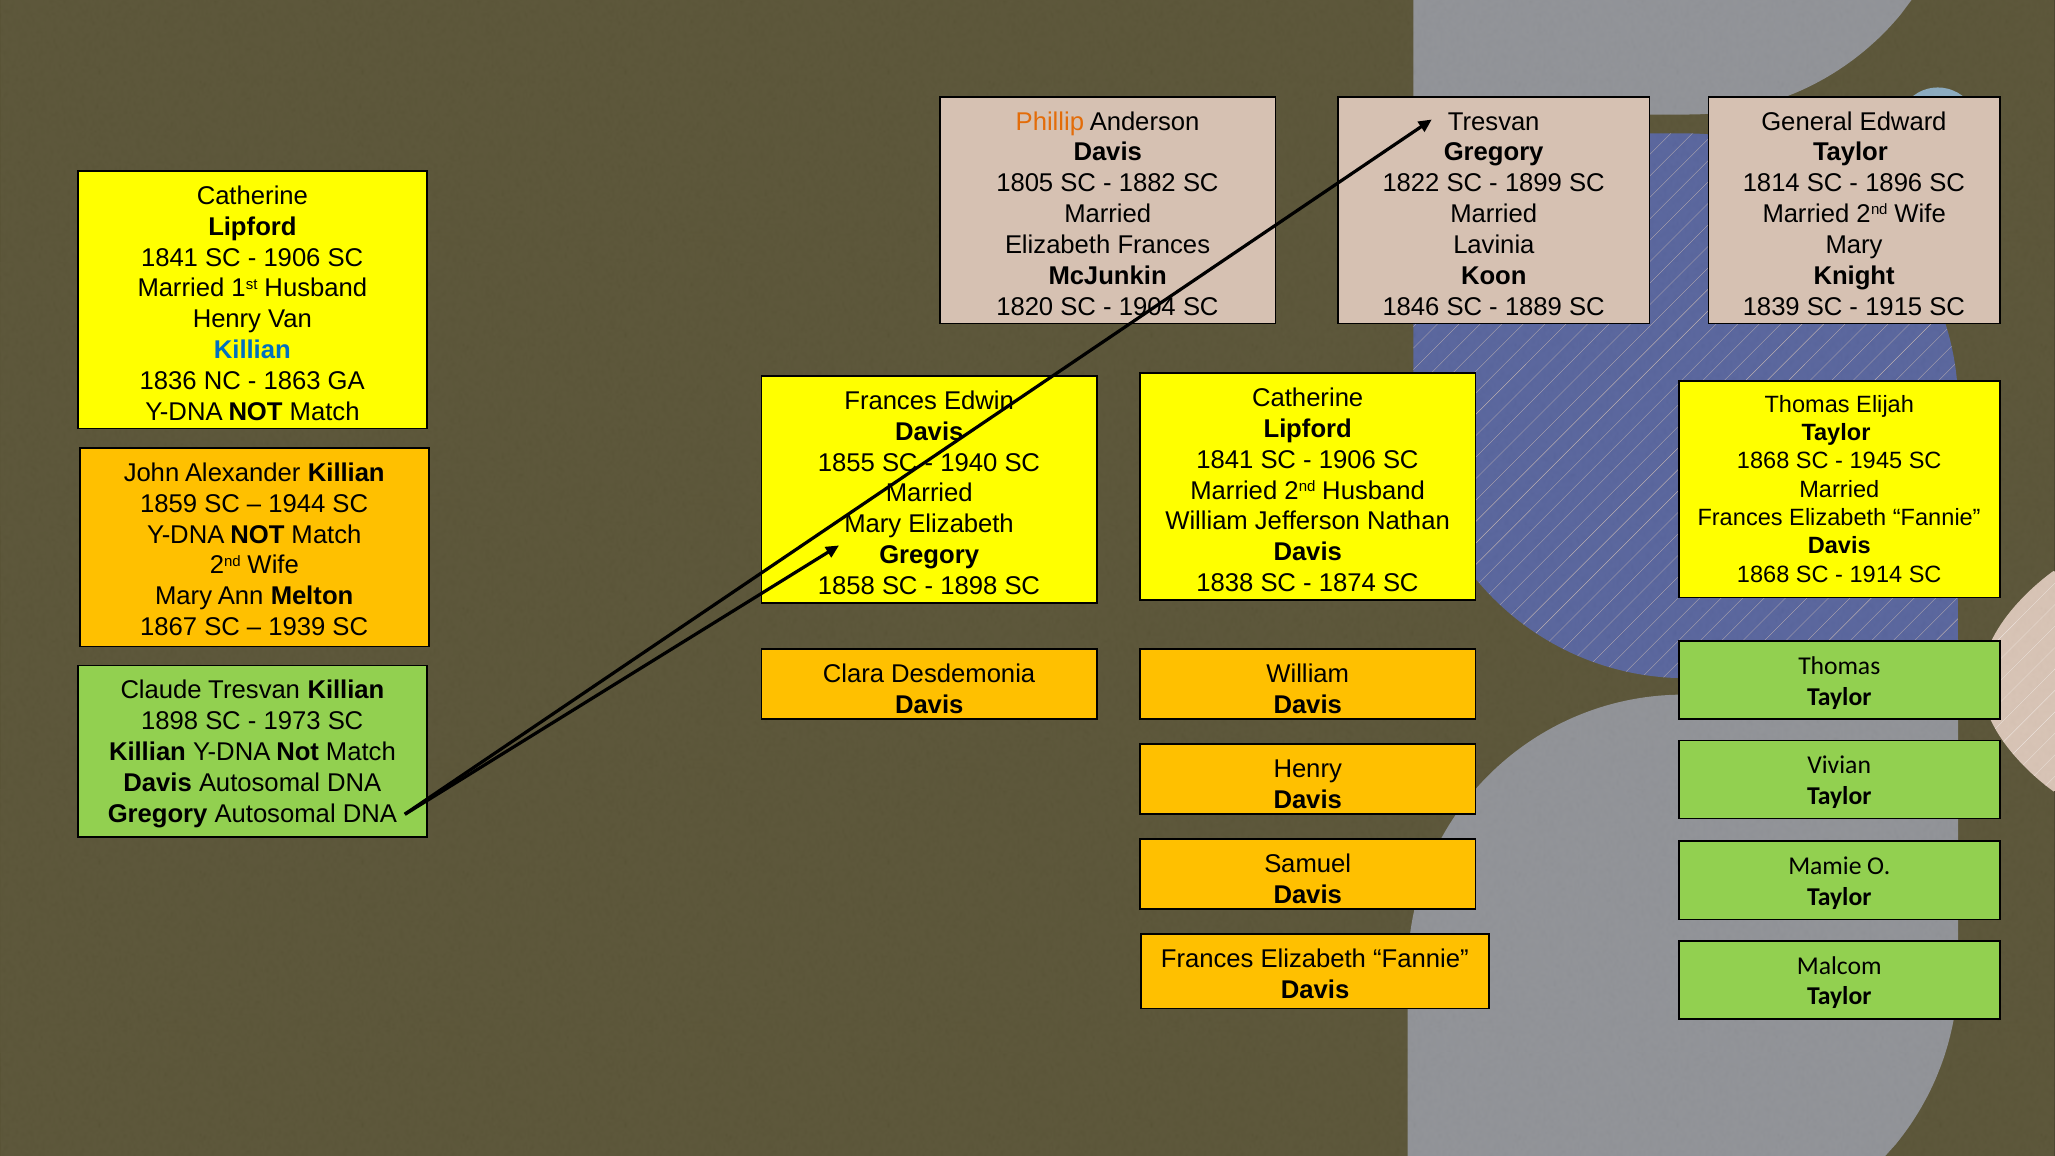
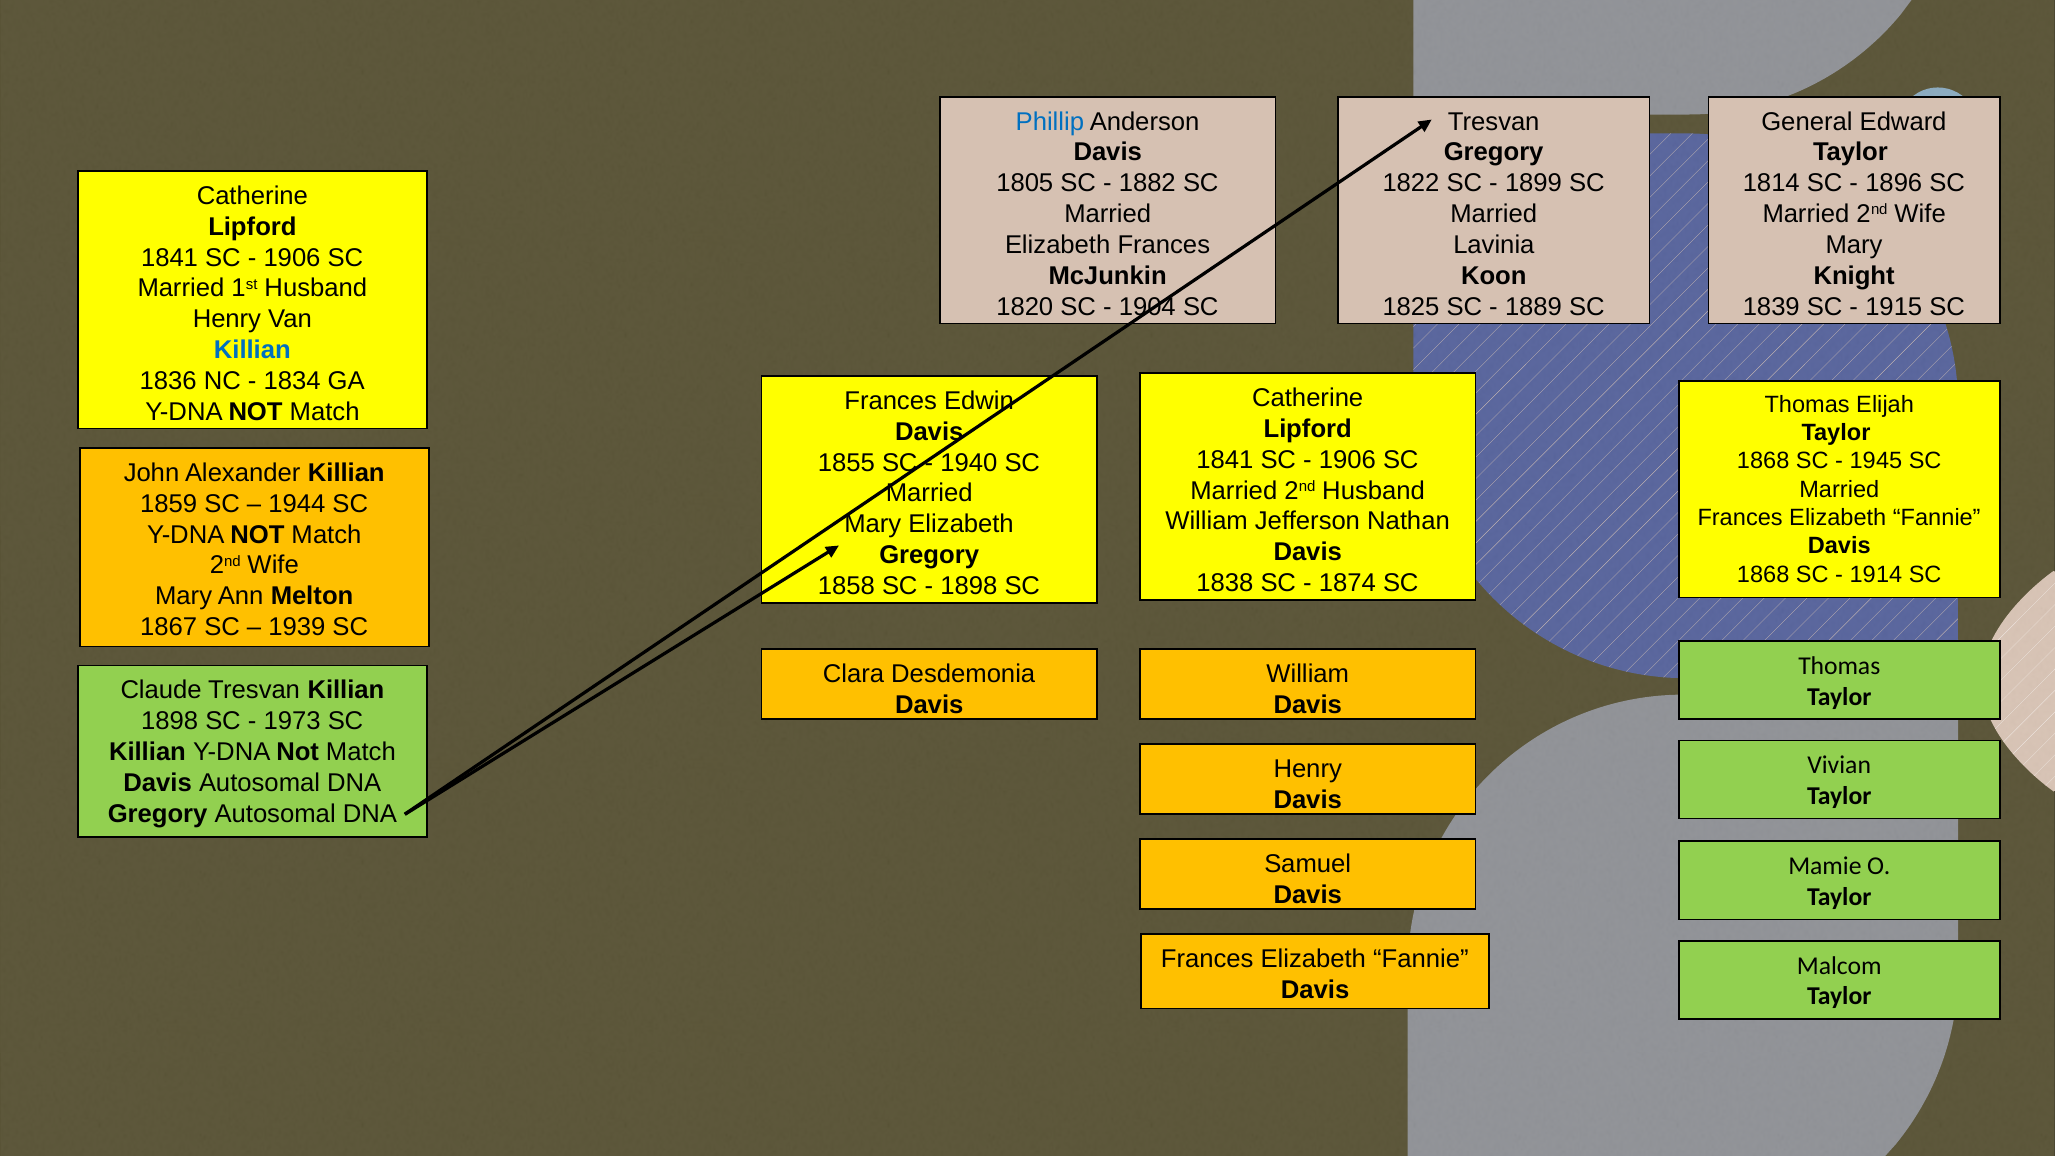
Phillip colour: orange -> blue
1846: 1846 -> 1825
1863: 1863 -> 1834
